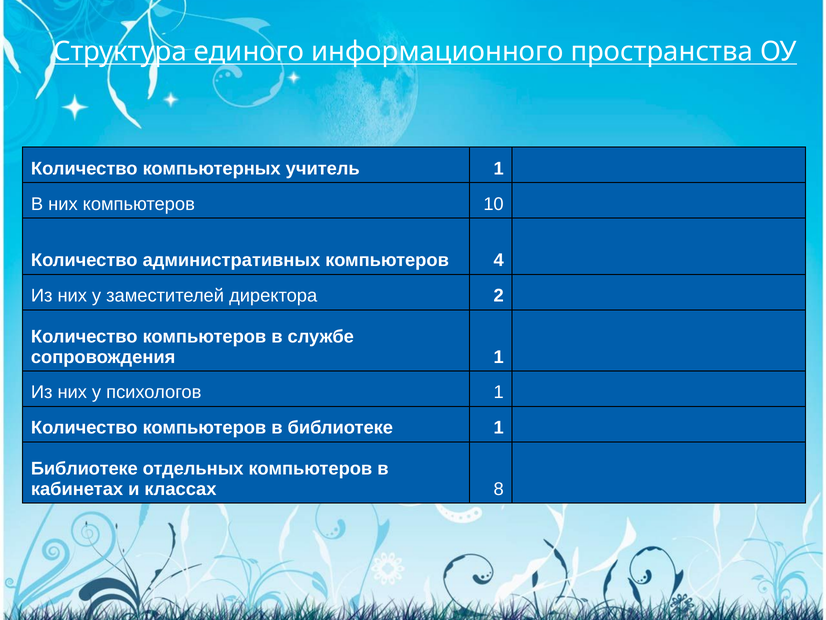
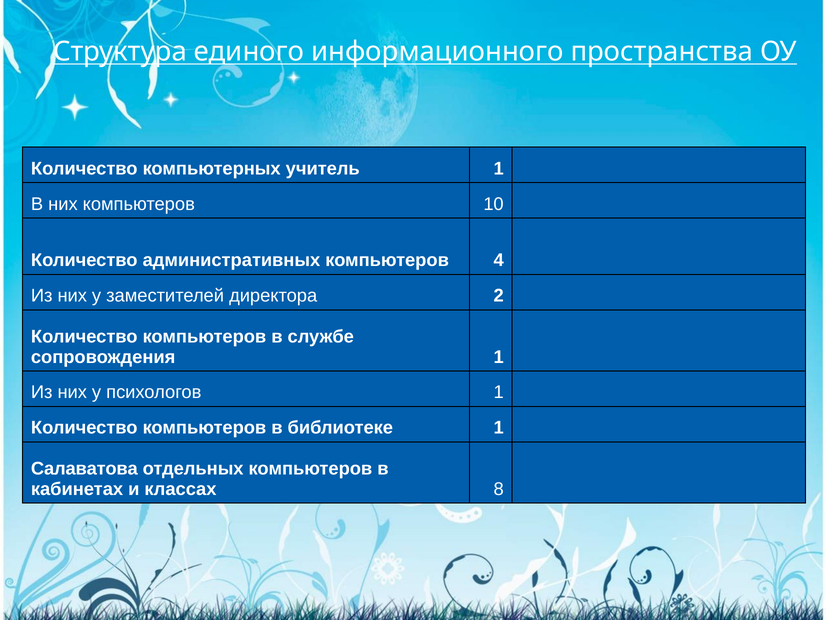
Библиотеке at (84, 468): Библиотеке -> Салаватова
